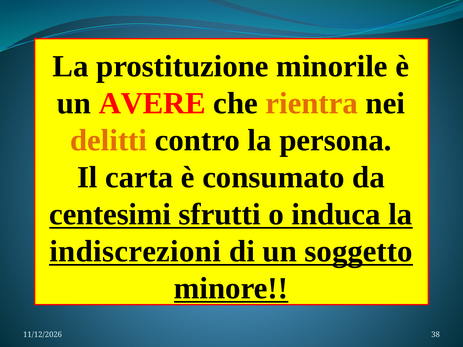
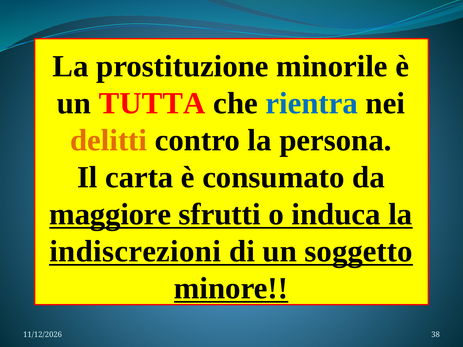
AVERE: AVERE -> TUTTA
rientra colour: orange -> blue
centesimi: centesimi -> maggiore
